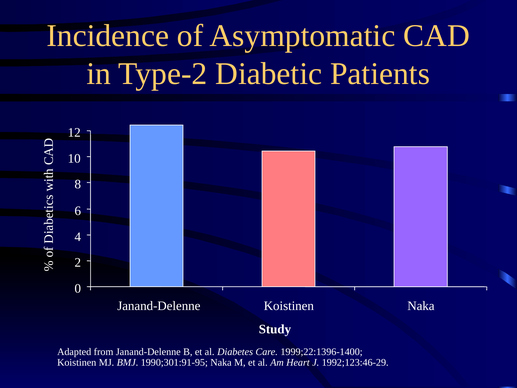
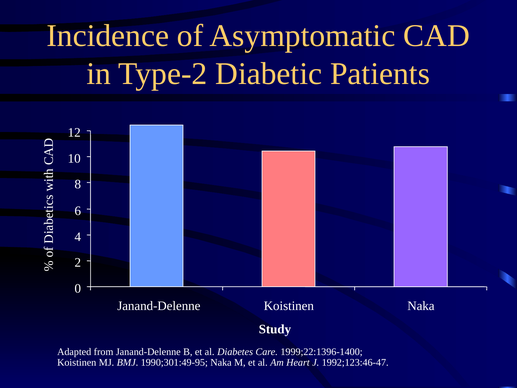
1990;301:91-95: 1990;301:91-95 -> 1990;301:49-95
1992;123:46-29: 1992;123:46-29 -> 1992;123:46-47
